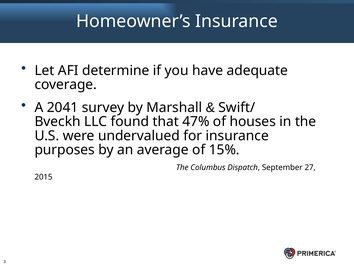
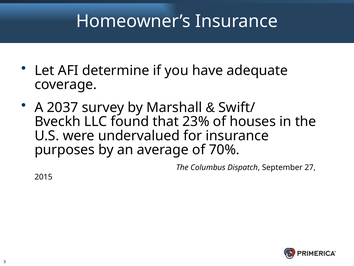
2041: 2041 -> 2037
47%: 47% -> 23%
15%: 15% -> 70%
